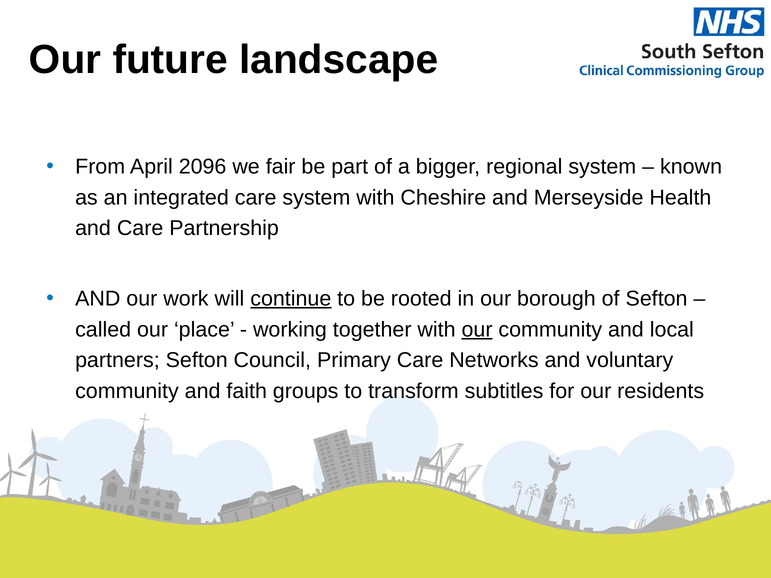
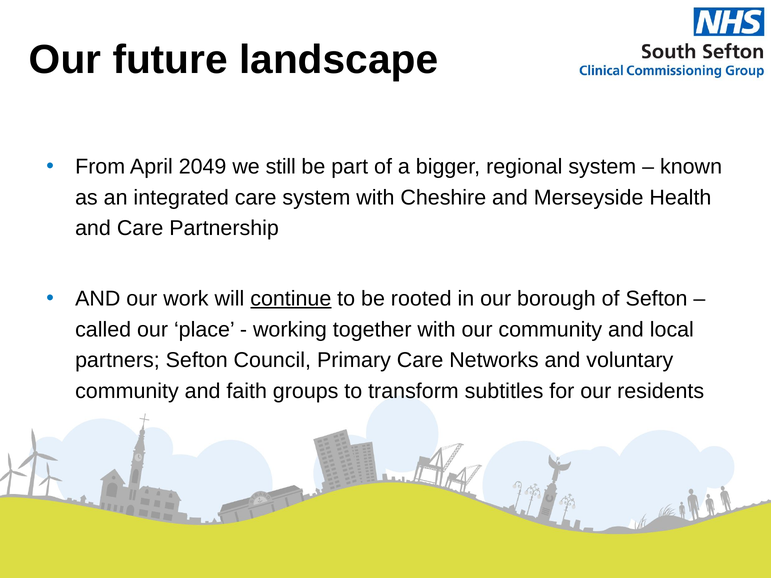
2096: 2096 -> 2049
fair: fair -> still
our at (477, 330) underline: present -> none
